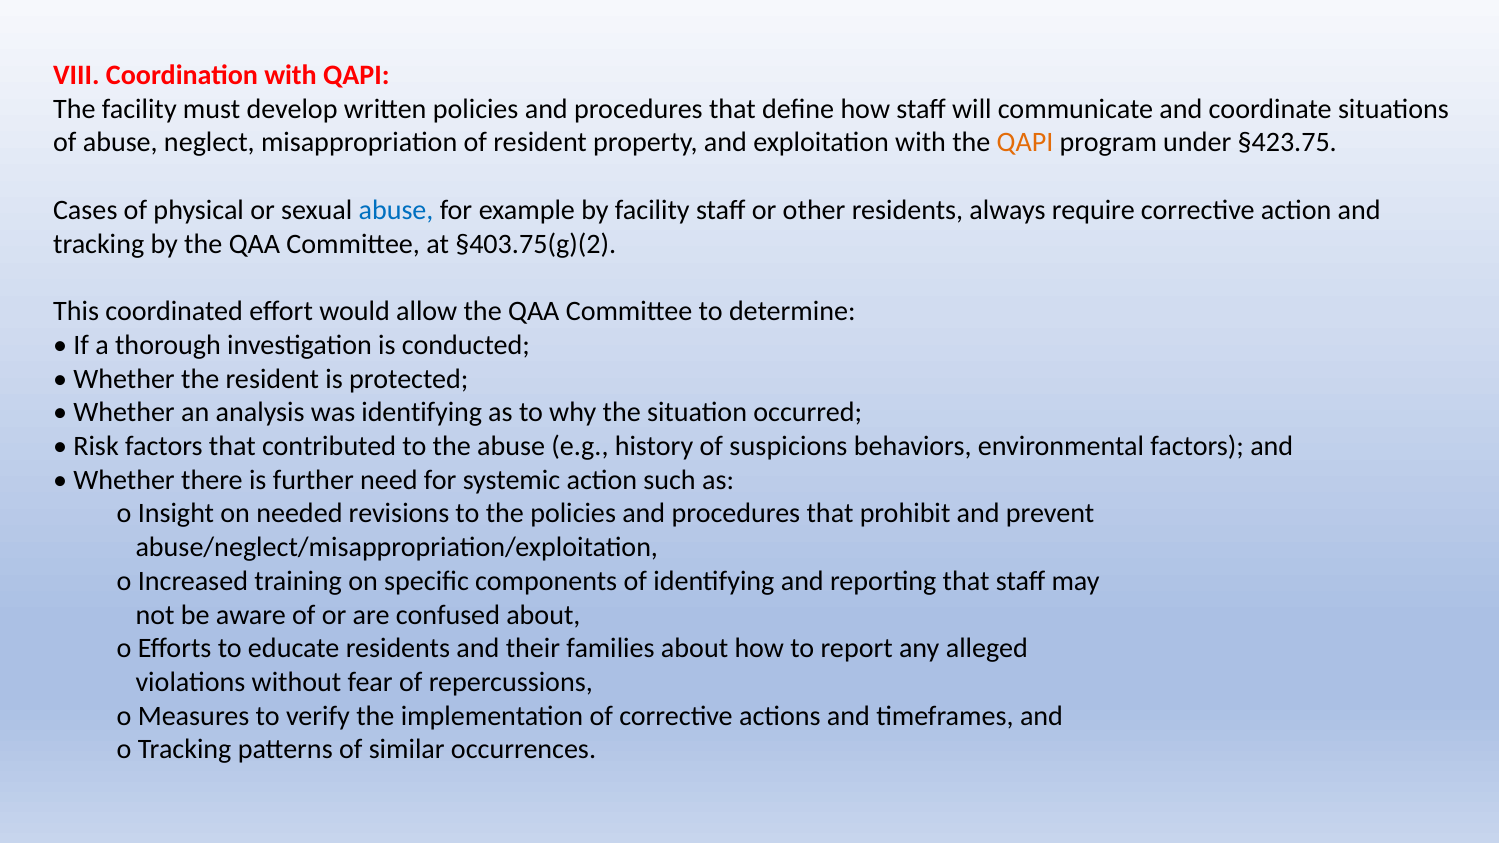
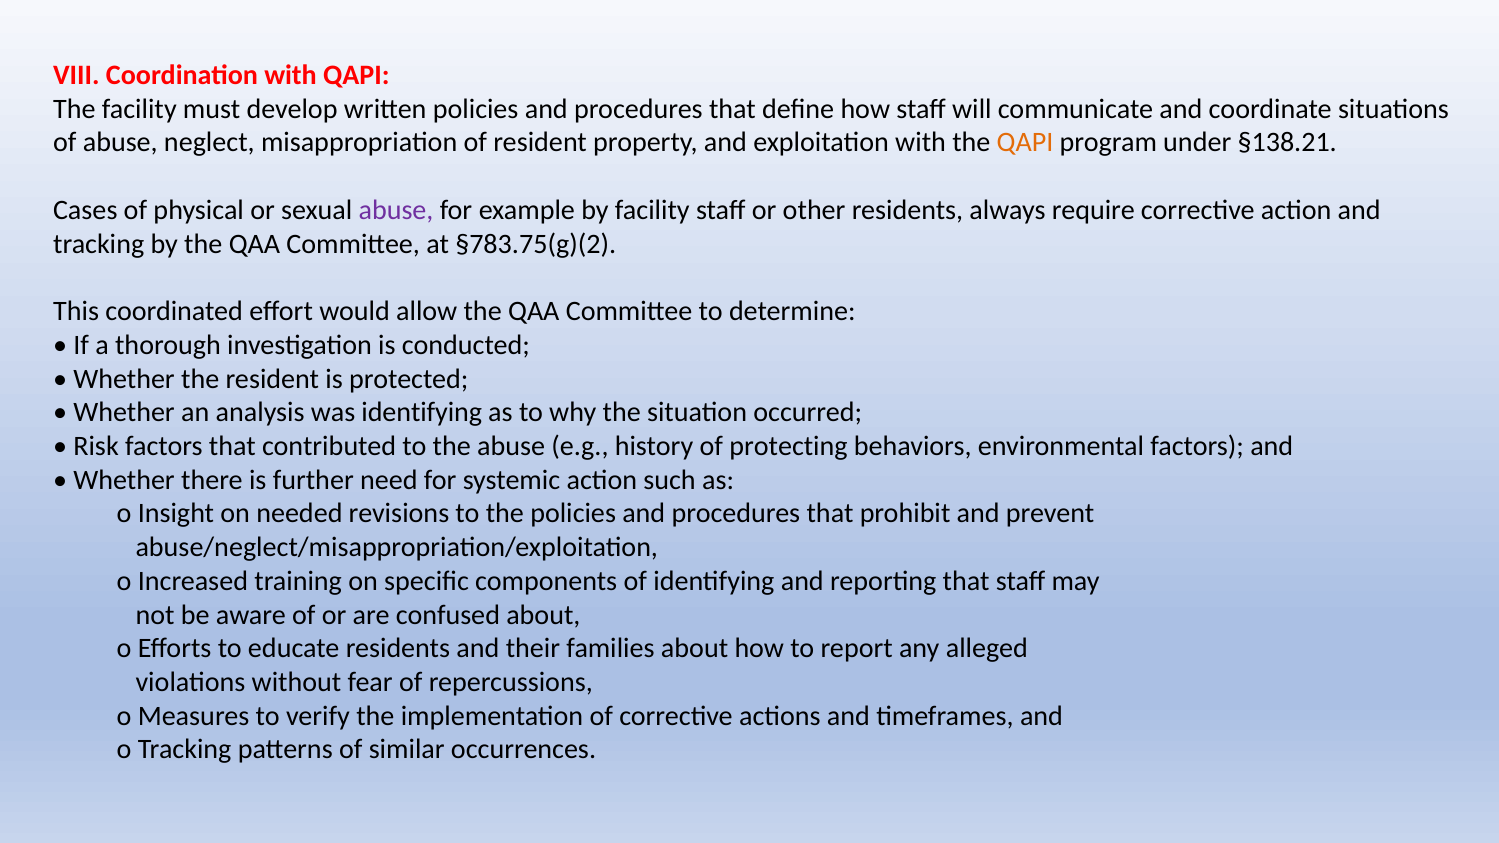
§423.75: §423.75 -> §138.21
abuse at (396, 210) colour: blue -> purple
§403.75(g)(2: §403.75(g)(2 -> §783.75(g)(2
suspicions: suspicions -> protecting
